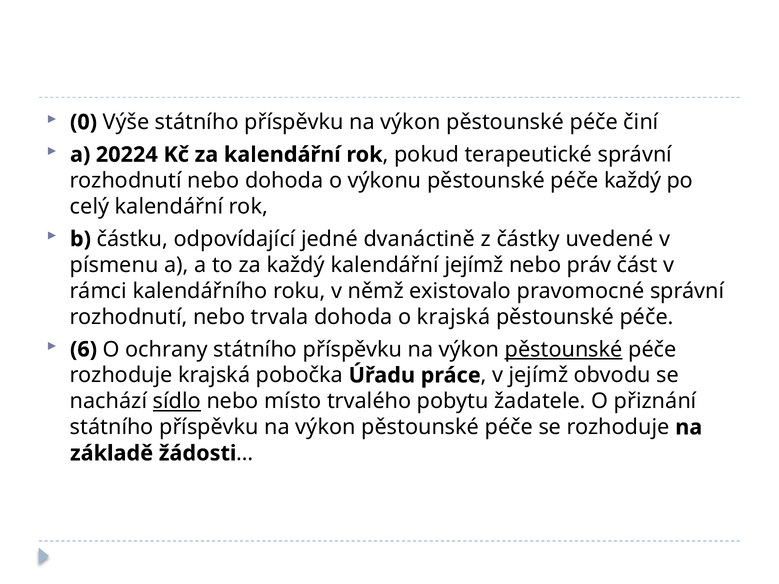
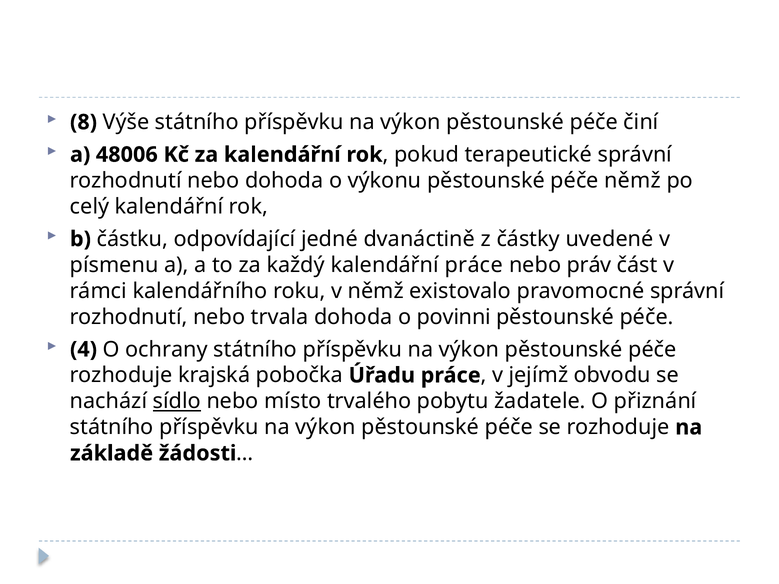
0: 0 -> 8
20224: 20224 -> 48006
péče každý: každý -> němž
kalendářní jejímž: jejímž -> práce
o krajská: krajská -> povinni
6: 6 -> 4
pěstounské at (564, 350) underline: present -> none
